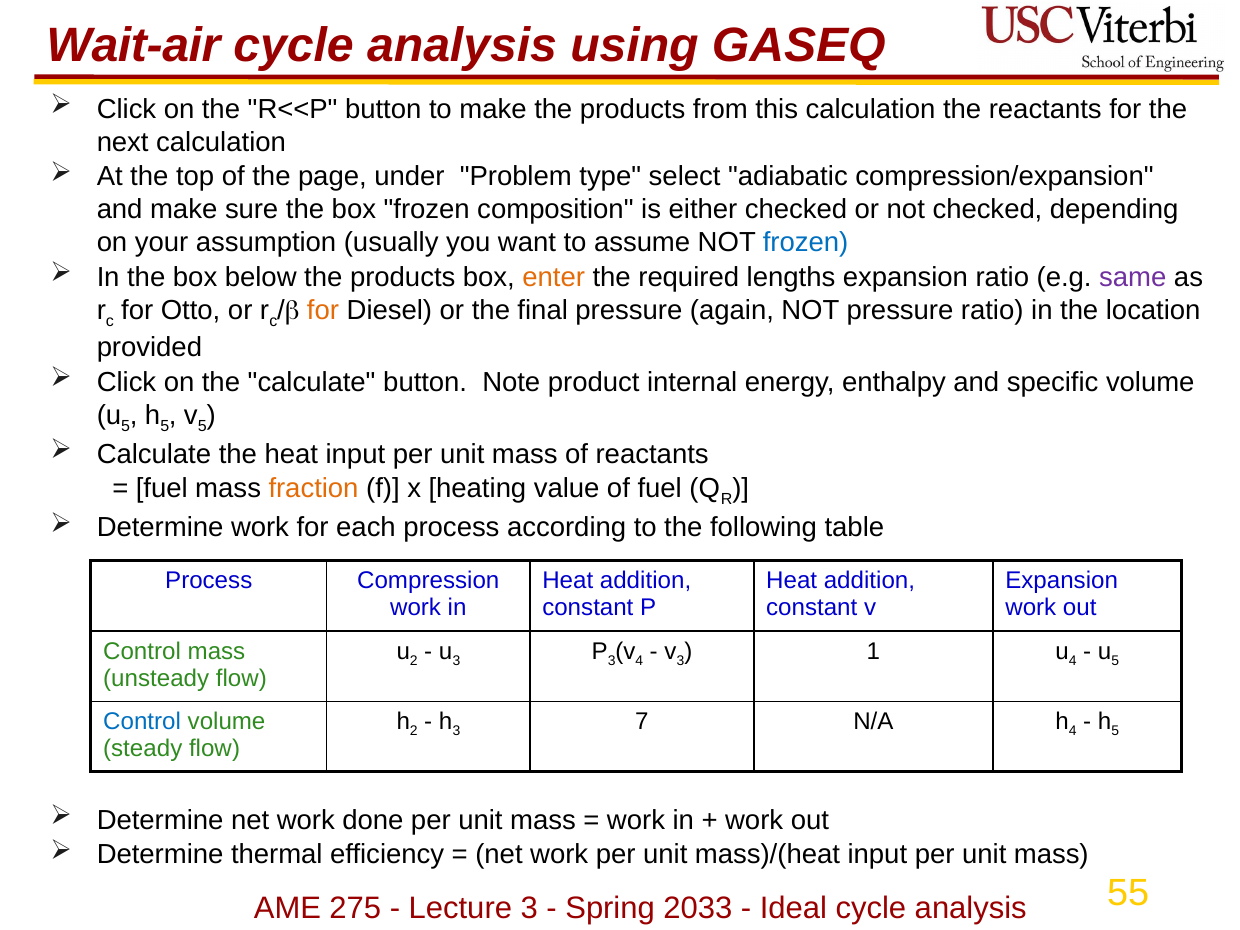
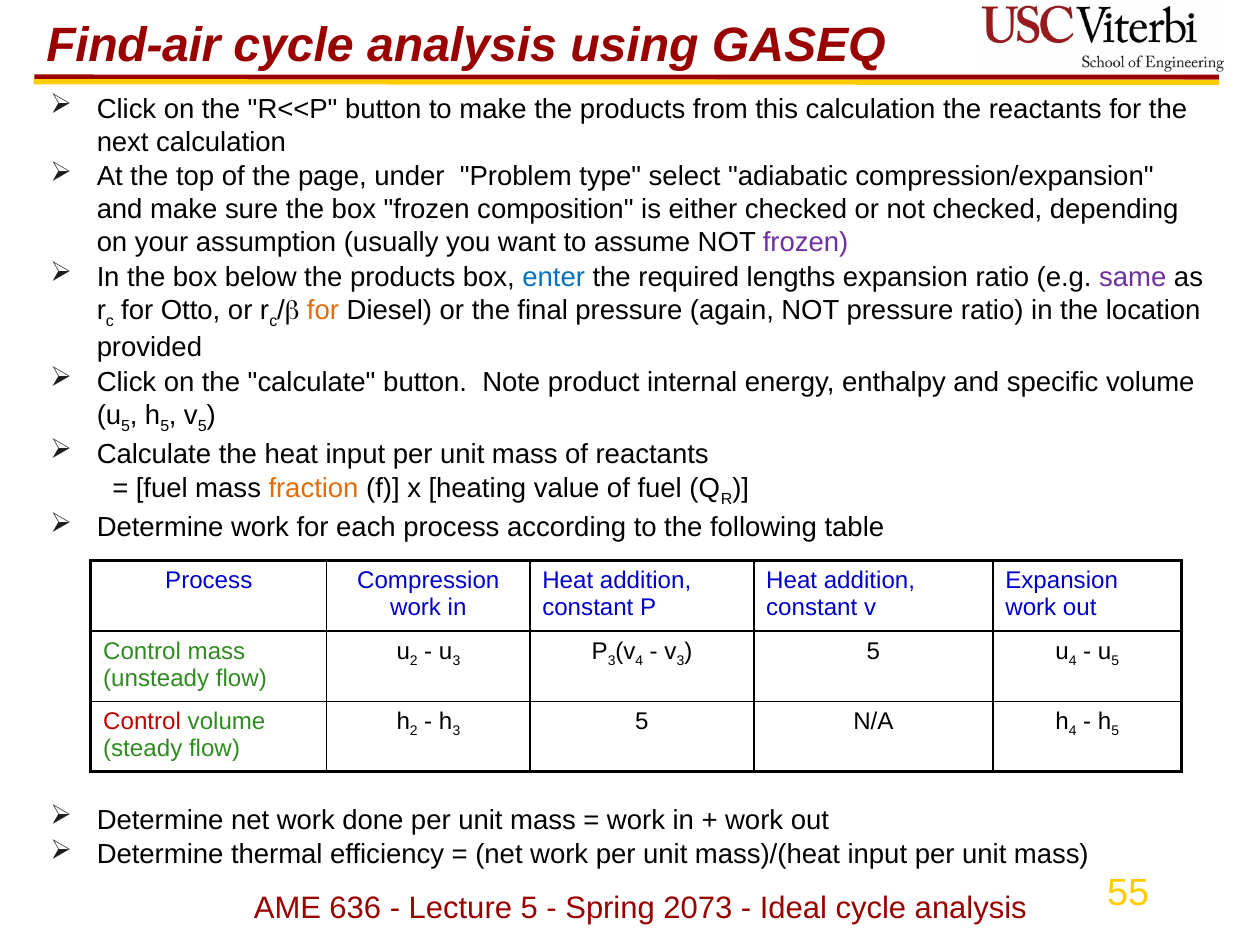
Wait-air: Wait-air -> Find-air
frozen at (806, 243) colour: blue -> purple
enter colour: orange -> blue
1 at (873, 651): 1 -> 5
Control at (142, 721) colour: blue -> red
7 at (642, 721): 7 -> 5
275: 275 -> 636
Lecture 3: 3 -> 5
2033: 2033 -> 2073
